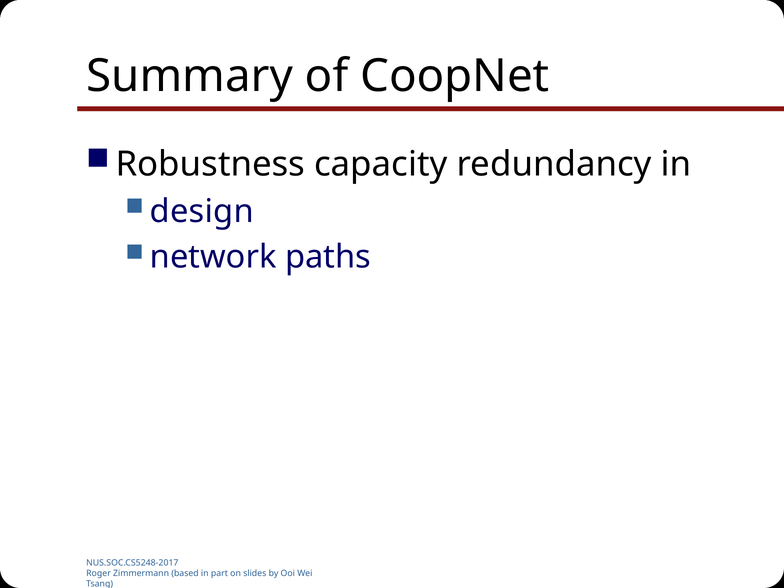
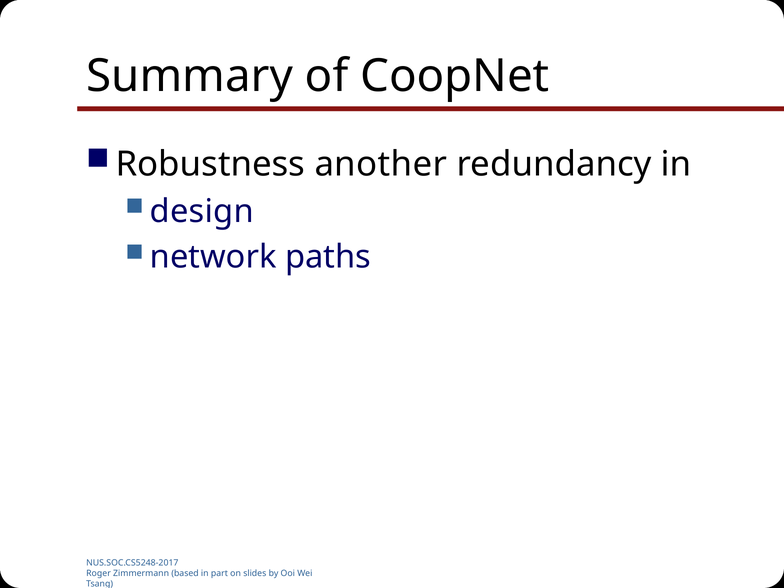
capacity: capacity -> another
